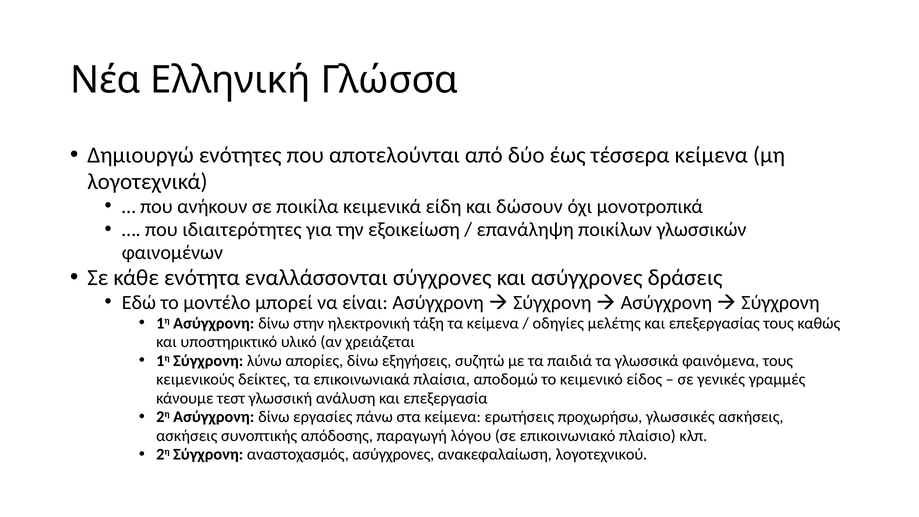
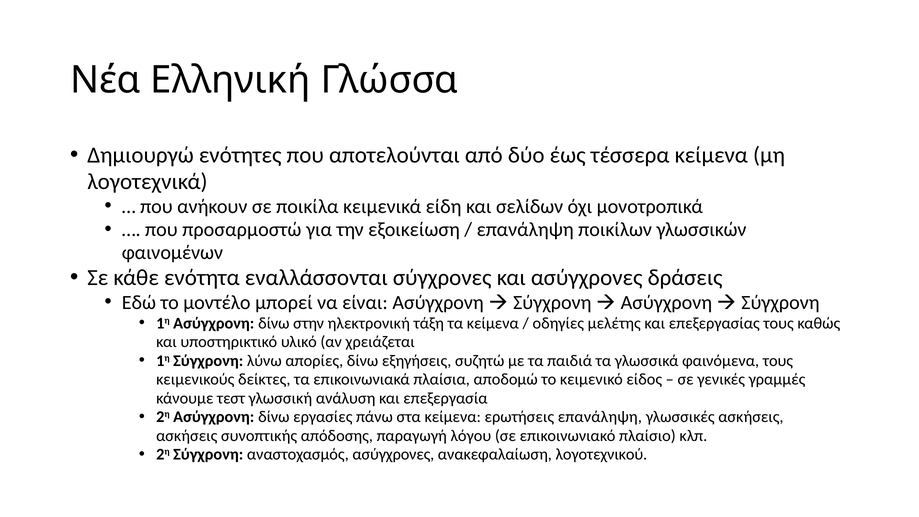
δώσουν: δώσουν -> σελίδων
ιδιαιτερότητες: ιδιαιτερότητες -> προσαρμοστώ
ερωτήσεις προχωρήσω: προχωρήσω -> επανάληψη
